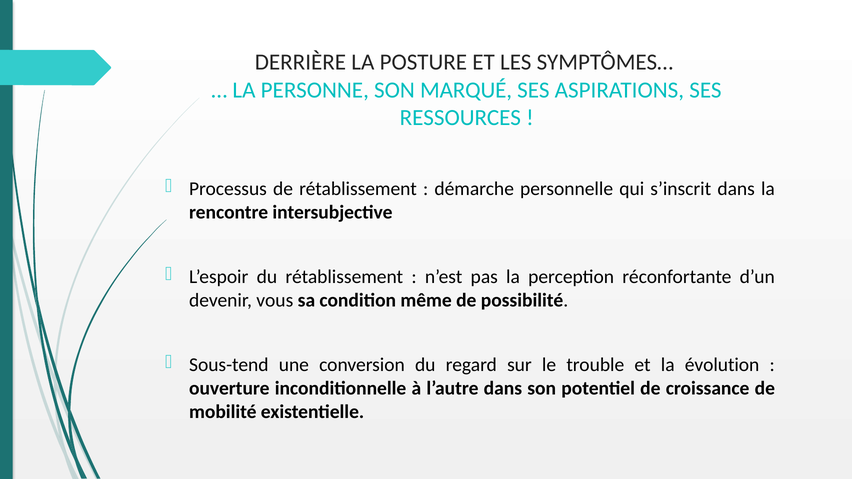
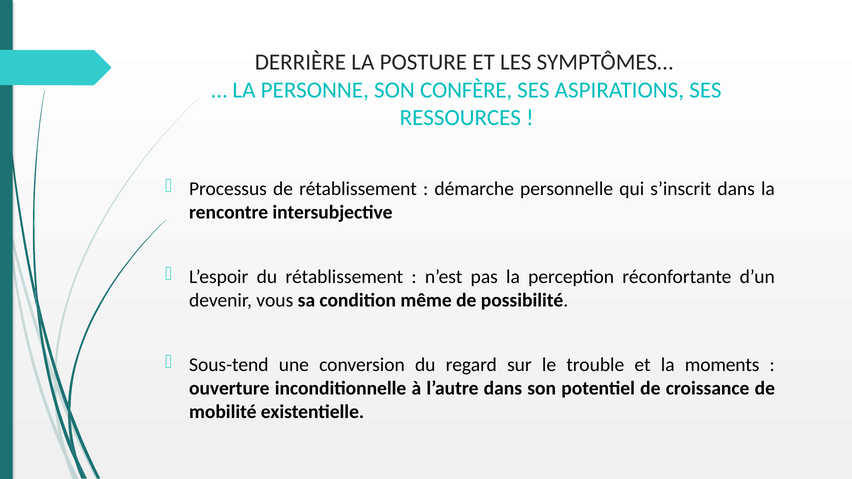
MARQUÉ: MARQUÉ -> CONFÈRE
évolution: évolution -> moments
